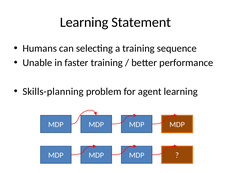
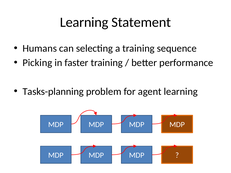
Unable: Unable -> Picking
Skills-planning: Skills-planning -> Tasks-planning
